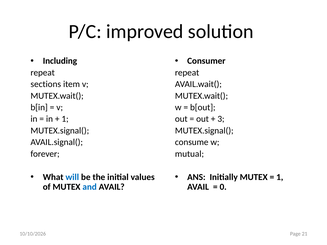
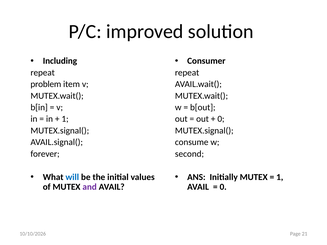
sections: sections -> problem
3 at (221, 119): 3 -> 0
mutual: mutual -> second
and colour: blue -> purple
